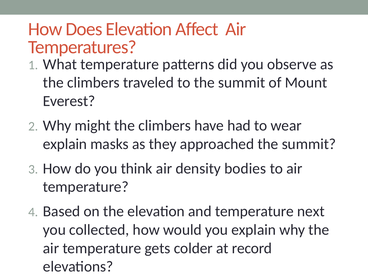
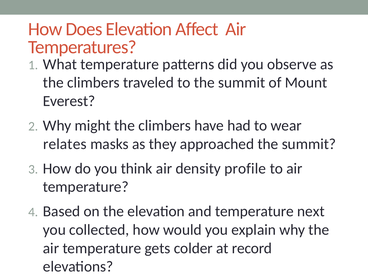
explain at (65, 144): explain -> relates
bodies: bodies -> profile
